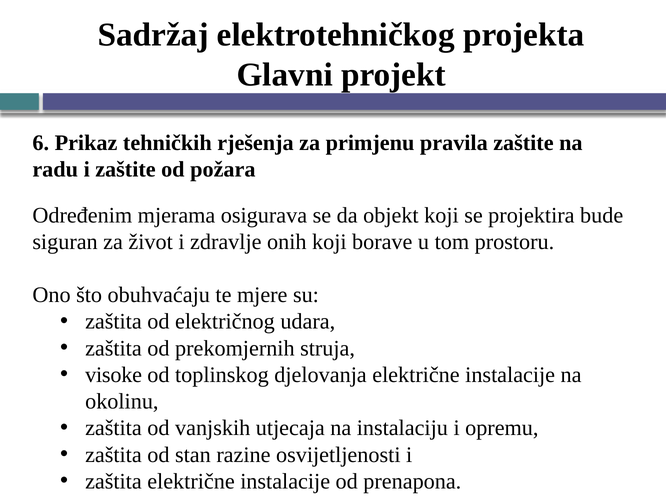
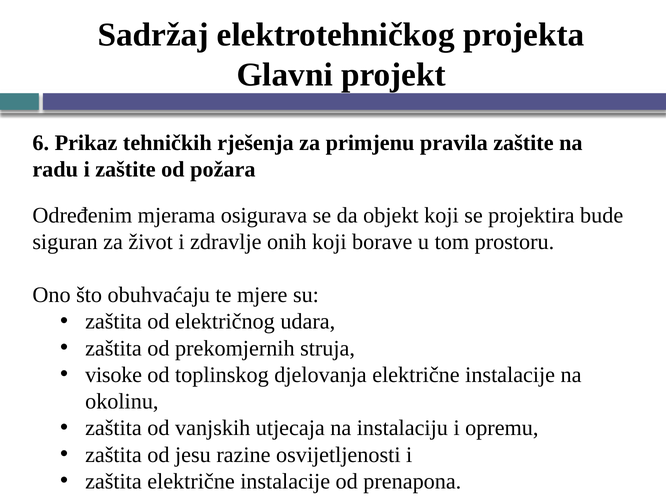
stan: stan -> jesu
